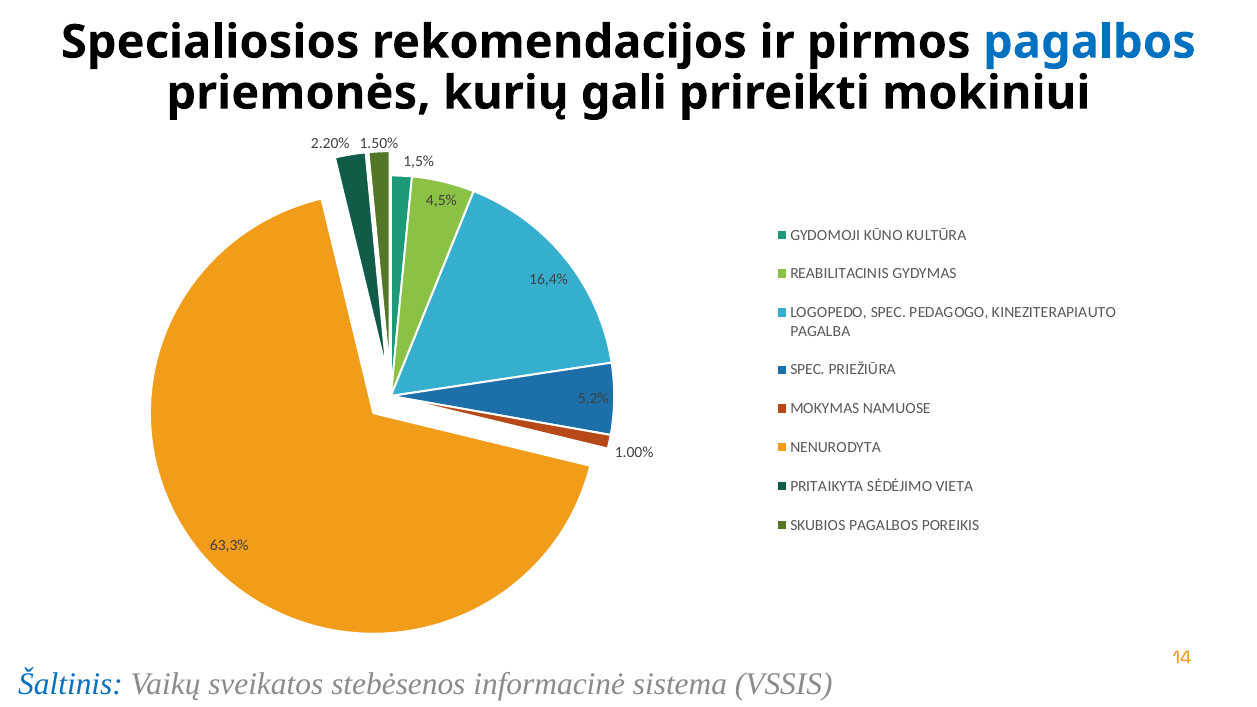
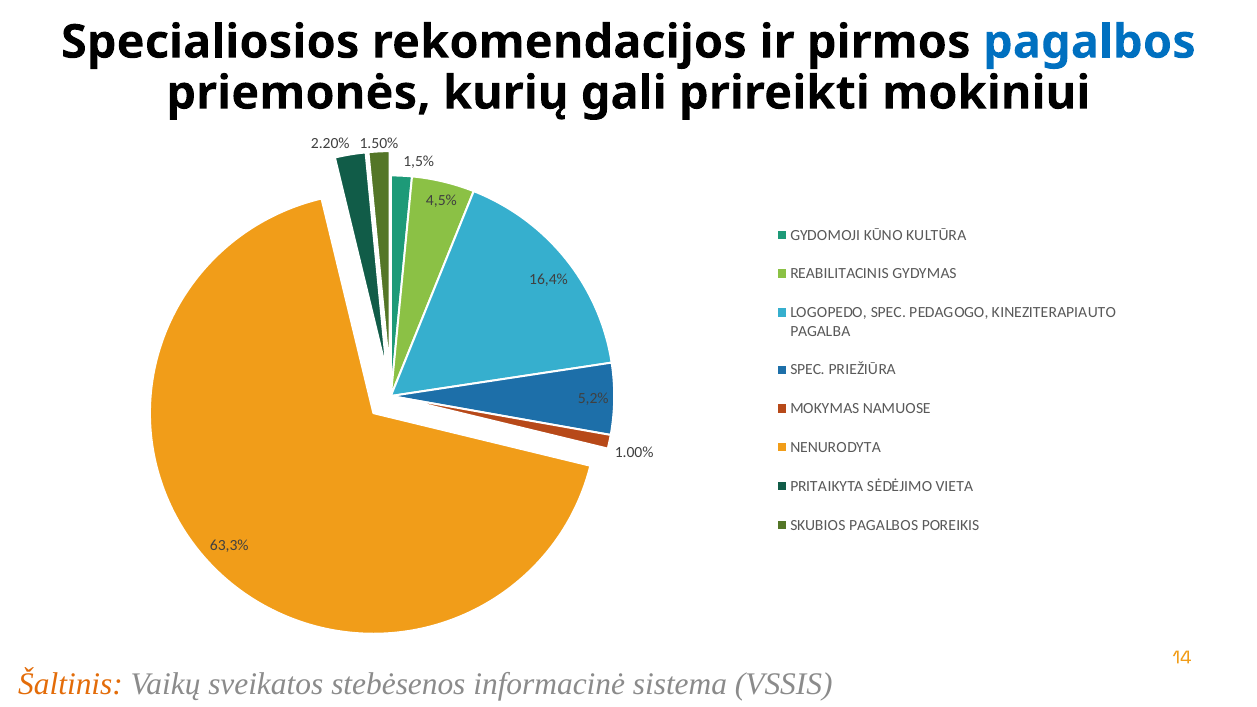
Šaltinis colour: blue -> orange
